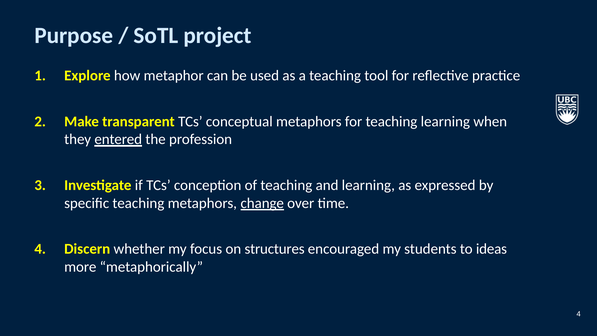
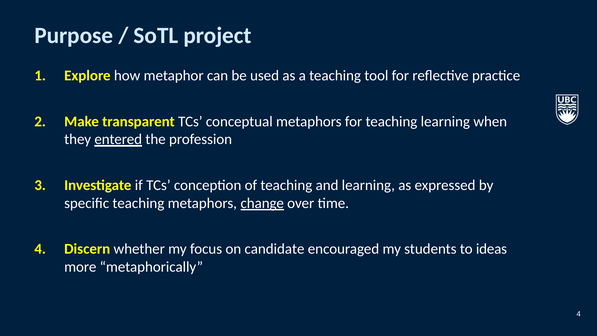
structures: structures -> candidate
